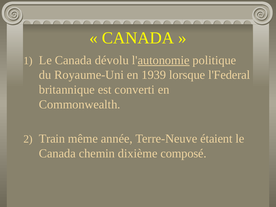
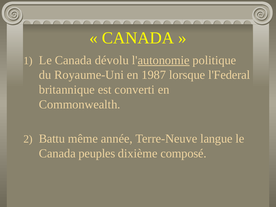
1939: 1939 -> 1987
Train: Train -> Battu
étaient: étaient -> langue
chemin: chemin -> peuples
